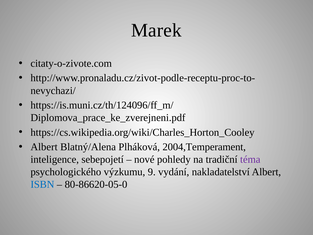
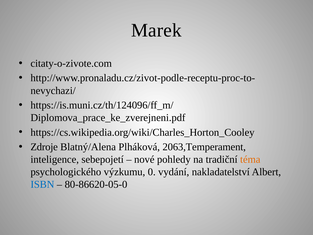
Albert at (44, 147): Albert -> Zdroje
2004,Temperament: 2004,Temperament -> 2063,Temperament
téma colour: purple -> orange
9: 9 -> 0
